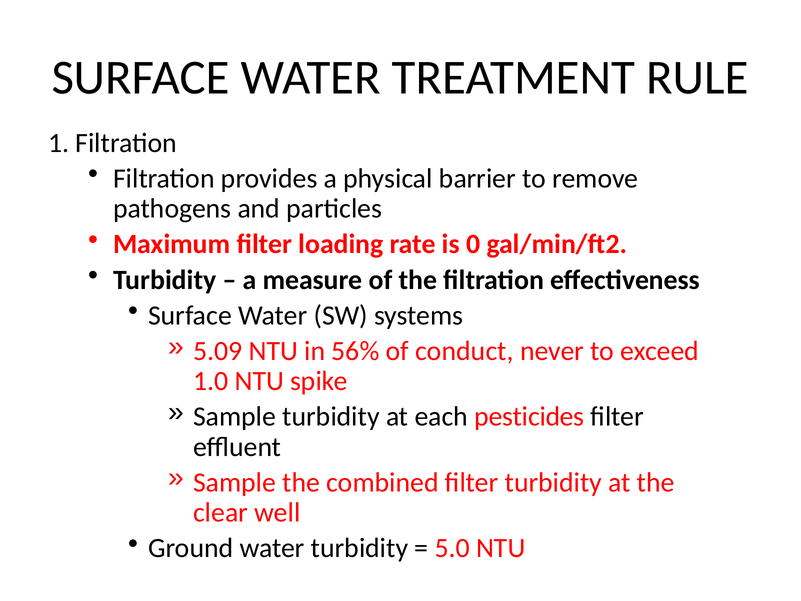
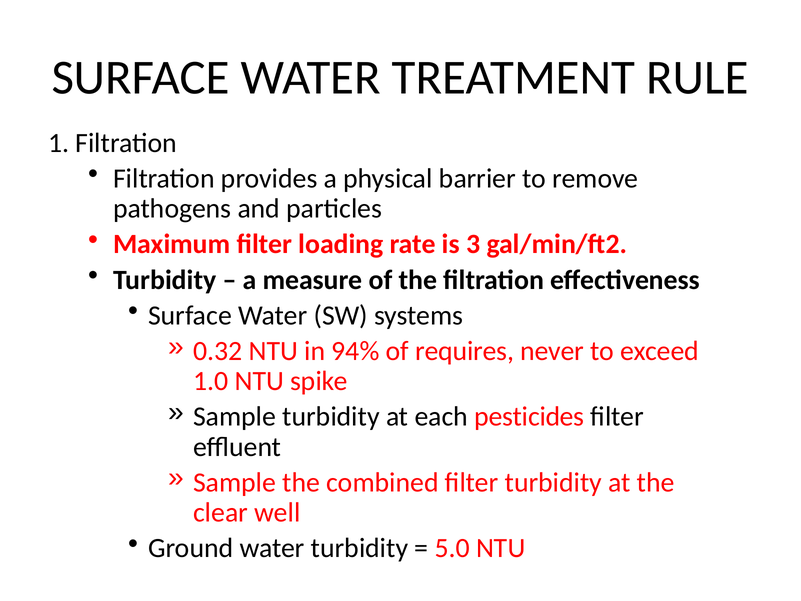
0: 0 -> 3
5.09: 5.09 -> 0.32
56%: 56% -> 94%
conduct: conduct -> requires
